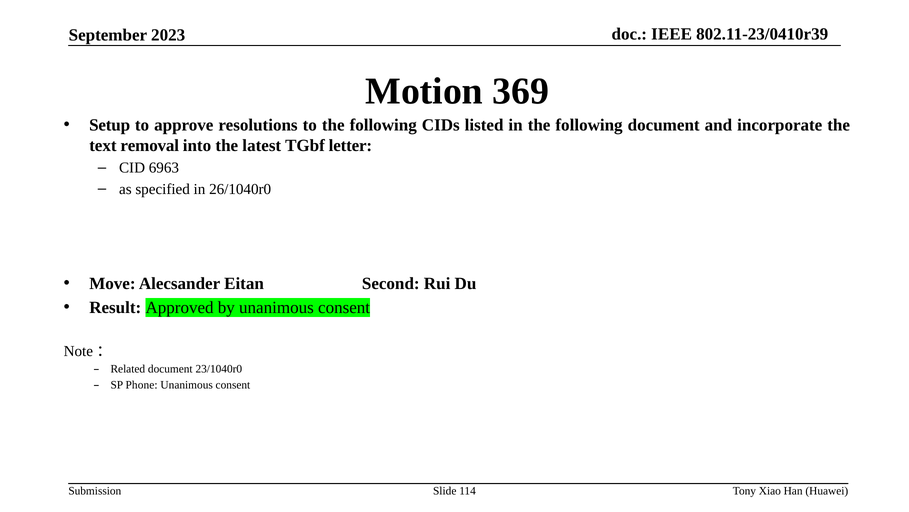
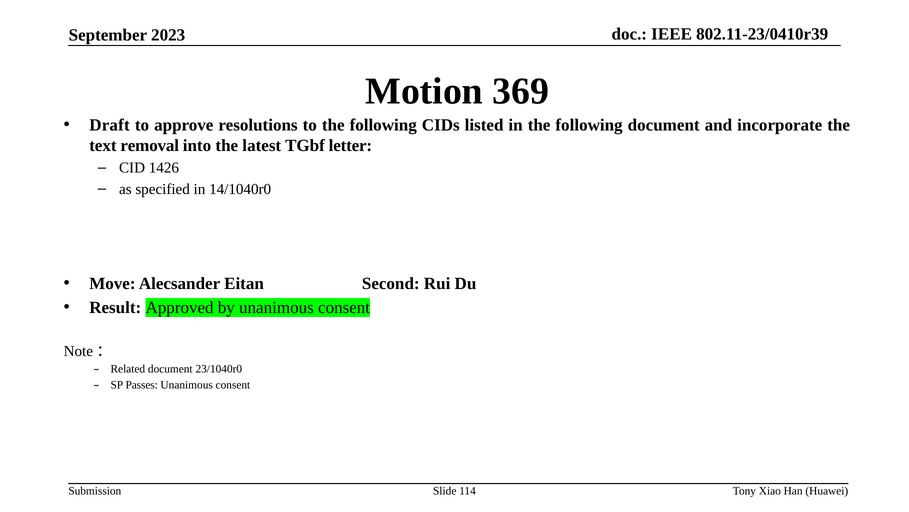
Setup: Setup -> Draft
6963: 6963 -> 1426
26/1040r0: 26/1040r0 -> 14/1040r0
Phone: Phone -> Passes
